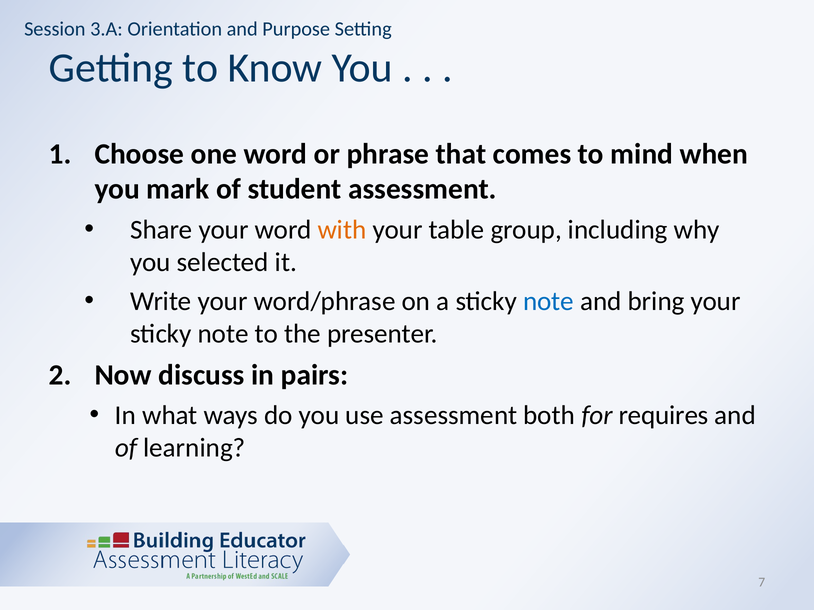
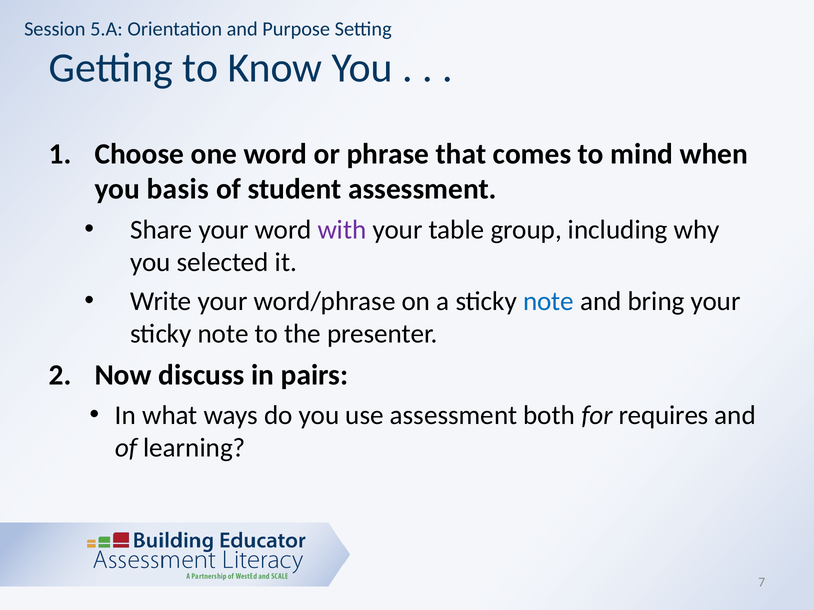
3.A: 3.A -> 5.A
mark: mark -> basis
with colour: orange -> purple
